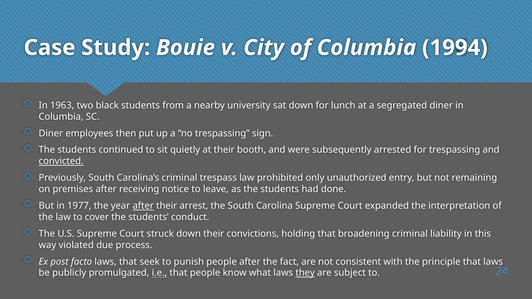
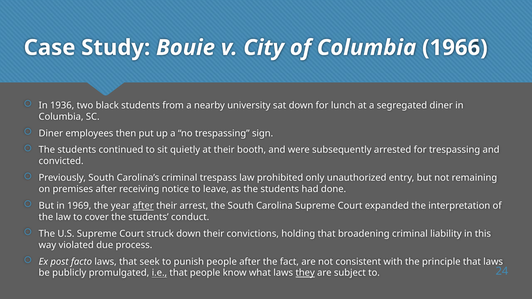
1994: 1994 -> 1966
1963: 1963 -> 1936
convicted underline: present -> none
1977: 1977 -> 1969
